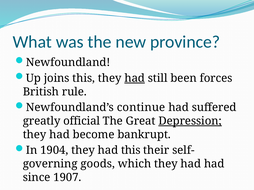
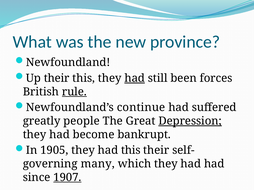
Up joins: joins -> their
rule underline: none -> present
official: official -> people
1904: 1904 -> 1905
goods: goods -> many
1907 underline: none -> present
